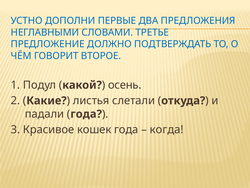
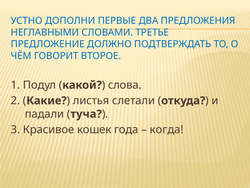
осень: осень -> слова
года at (86, 114): года -> туча
